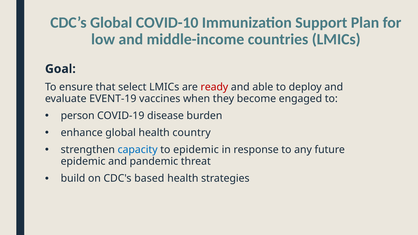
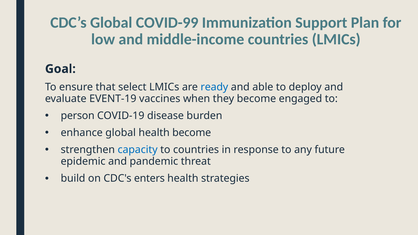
COVID-10: COVID-10 -> COVID-99
ready colour: red -> blue
health country: country -> become
to epidemic: epidemic -> countries
based: based -> enters
